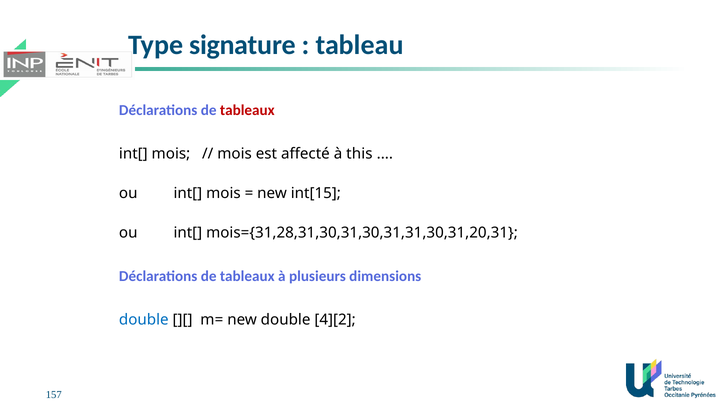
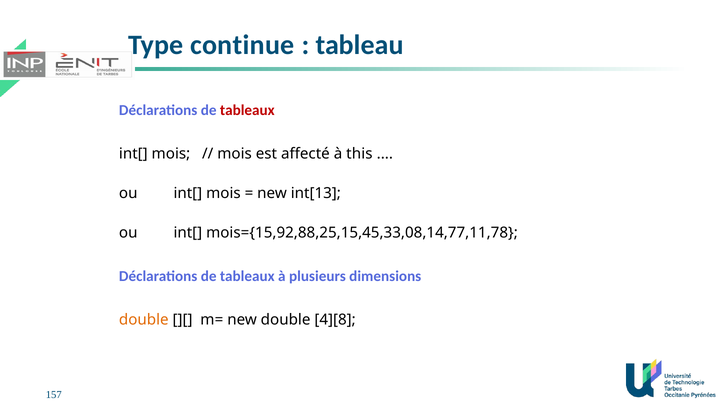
signature: signature -> continue
int[15: int[15 -> int[13
mois={31,28,31,30,31,30,31,31,30,31,20,31: mois={31,28,31,30,31,30,31,31,30,31,20,31 -> mois={15,92,88,25,15,45,33,08,14,77,11,78
double at (144, 320) colour: blue -> orange
4][2: 4][2 -> 4][8
